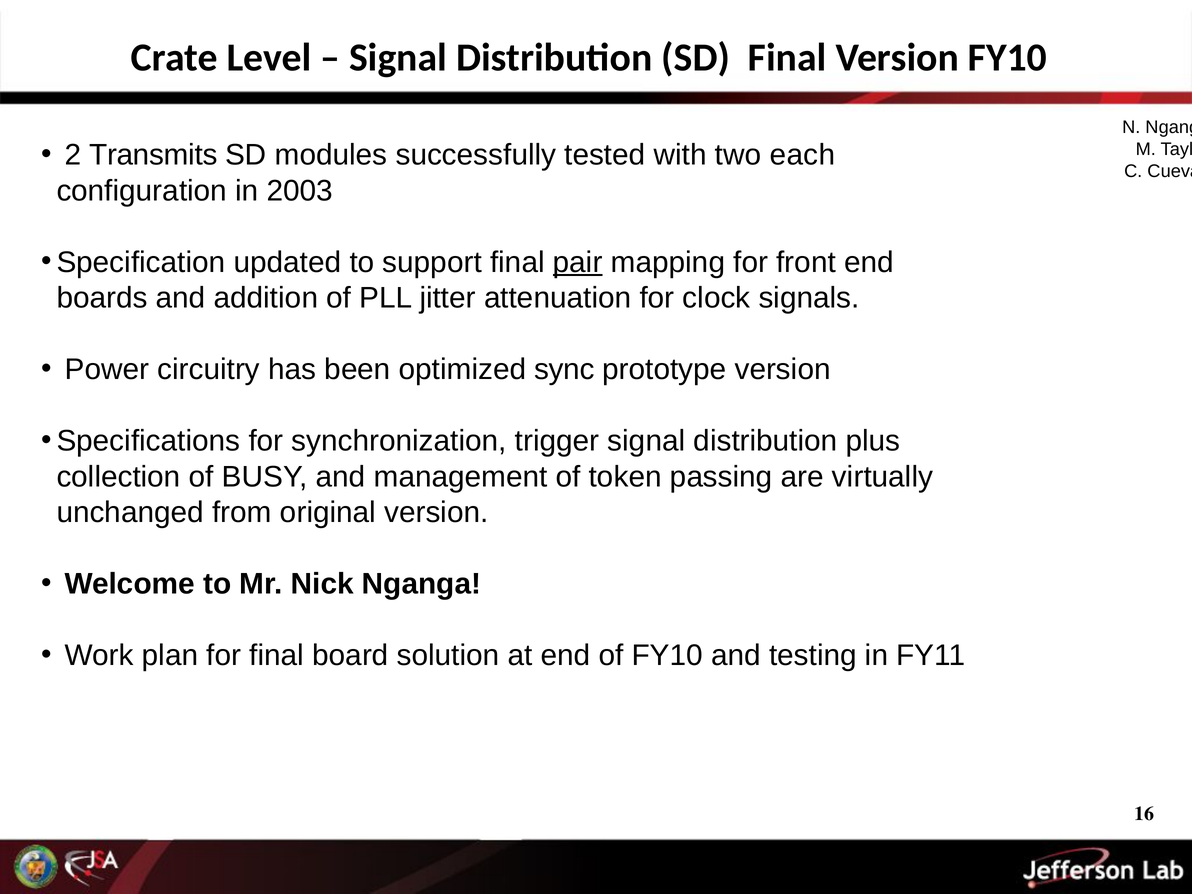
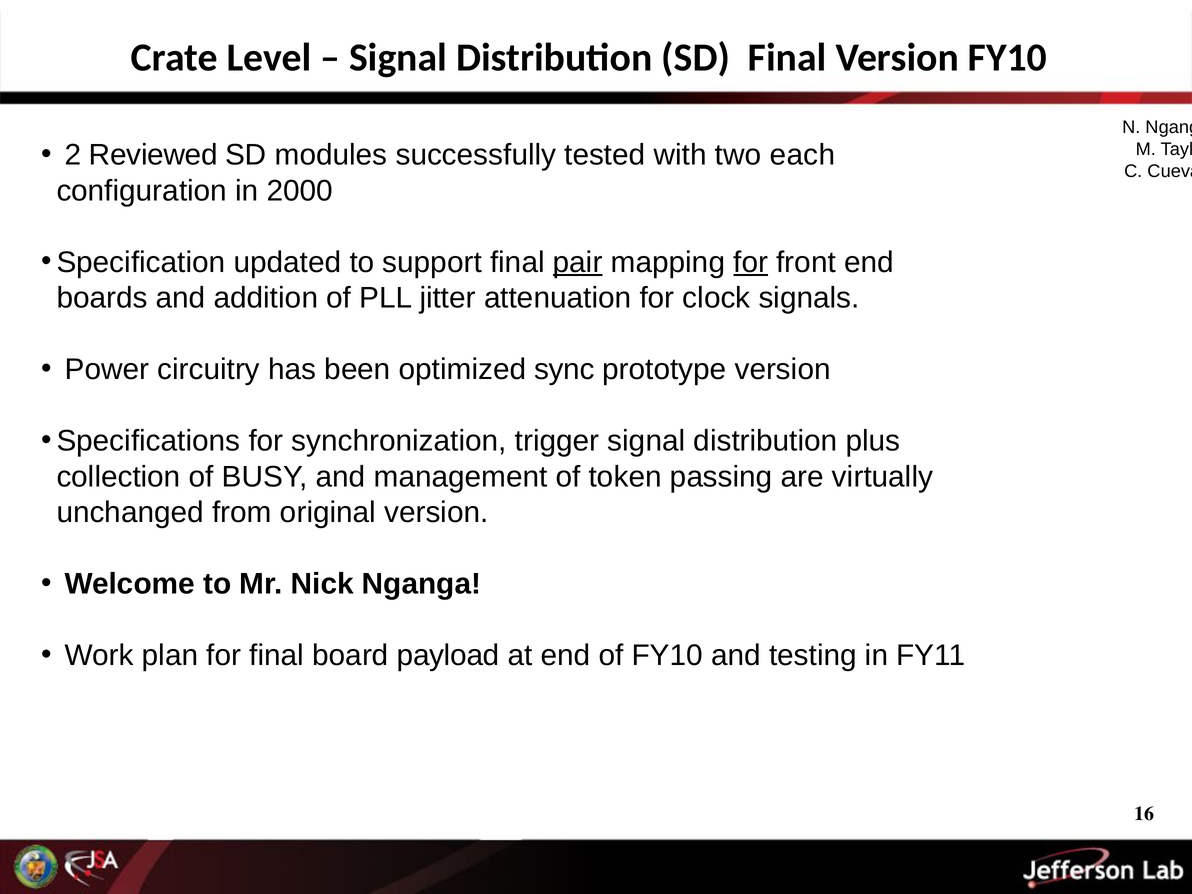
Transmits: Transmits -> Reviewed
2003: 2003 -> 2000
for at (751, 262) underline: none -> present
solution: solution -> payload
